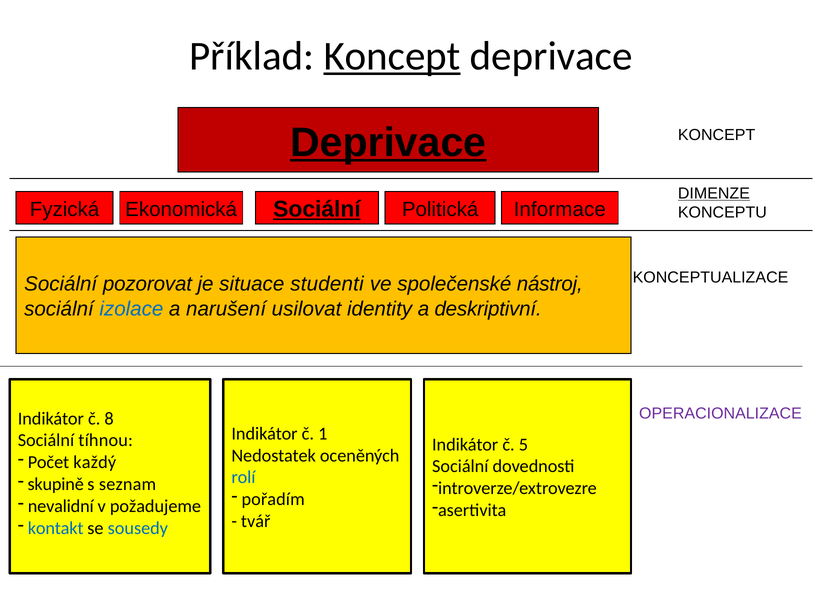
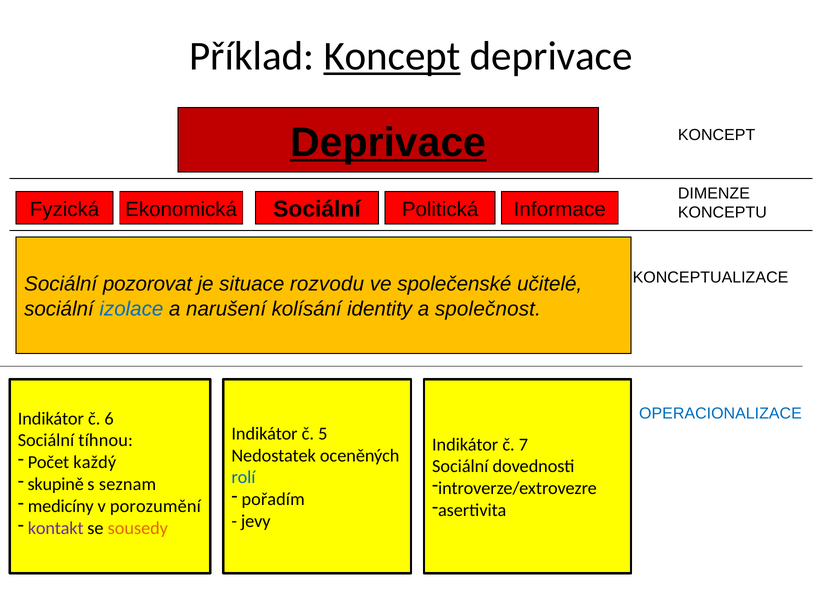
DIMENZE underline: present -> none
Sociální at (317, 210) underline: present -> none
studenti: studenti -> rozvodu
nástroj: nástroj -> učitelé
usilovat: usilovat -> kolísání
deskriptivní: deskriptivní -> společnost
OPERACIONALIZACE colour: purple -> blue
8: 8 -> 6
1: 1 -> 5
5: 5 -> 7
nevalidní: nevalidní -> medicíny
požadujeme: požadujeme -> porozumění
tvář: tvář -> jevy
kontakt colour: blue -> purple
sousedy colour: blue -> orange
